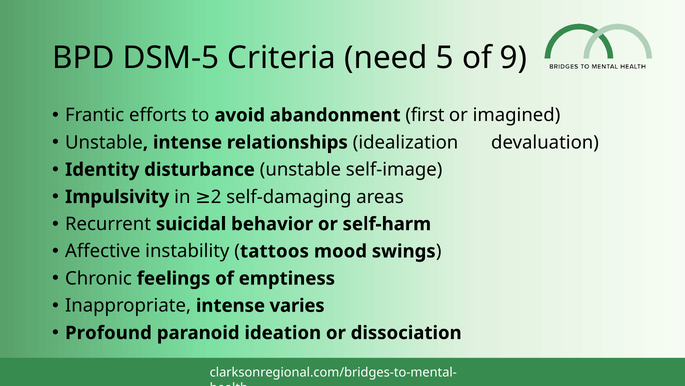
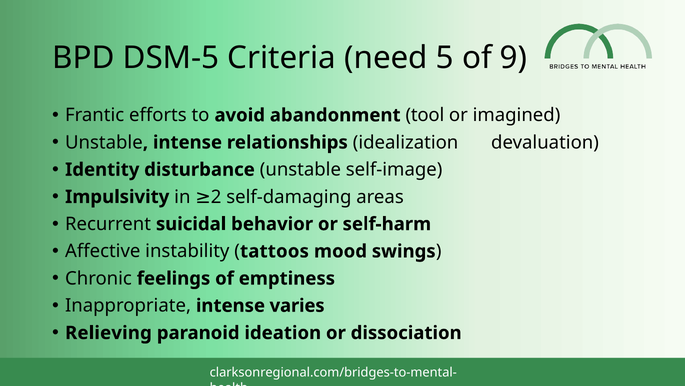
first: first -> tool
Profound: Profound -> Relieving
